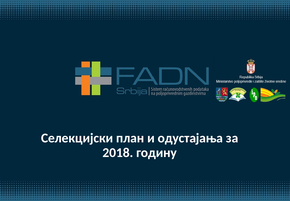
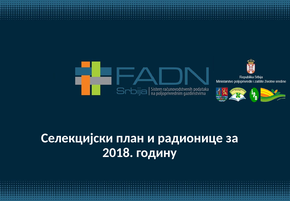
одустајања: одустајања -> радионице
